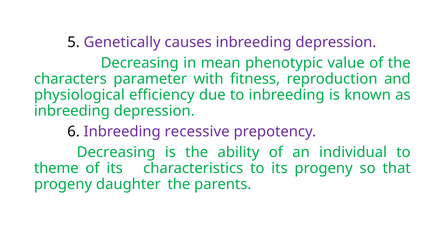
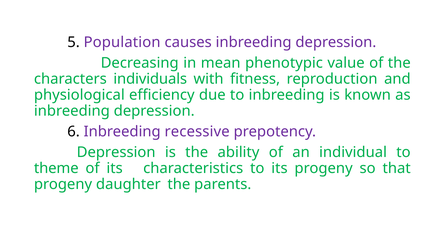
Genetically: Genetically -> Population
parameter: parameter -> individuals
Decreasing at (116, 153): Decreasing -> Depression
